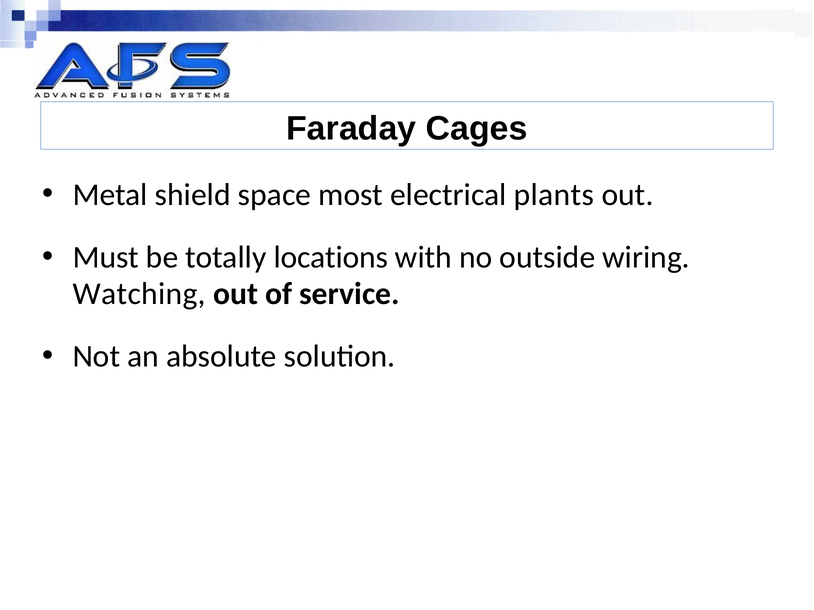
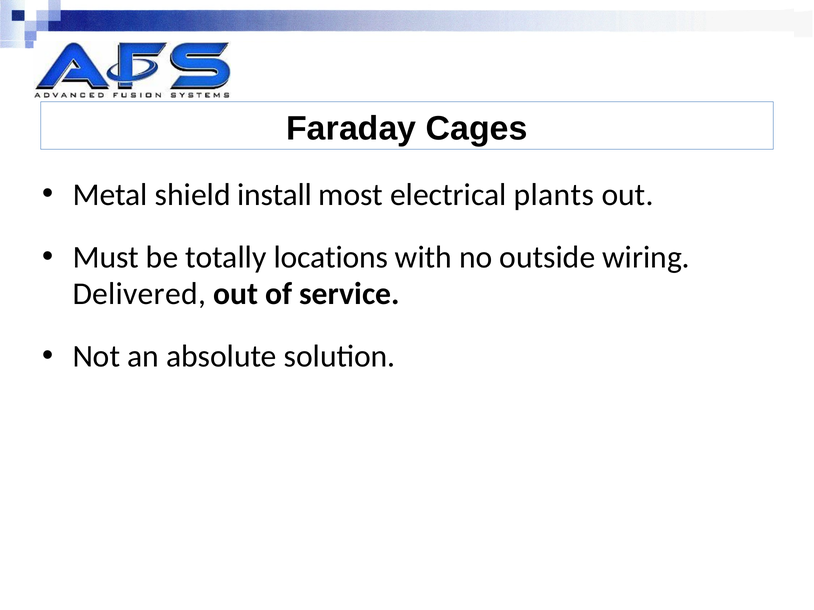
space: space -> install
Watching: Watching -> Delivered
